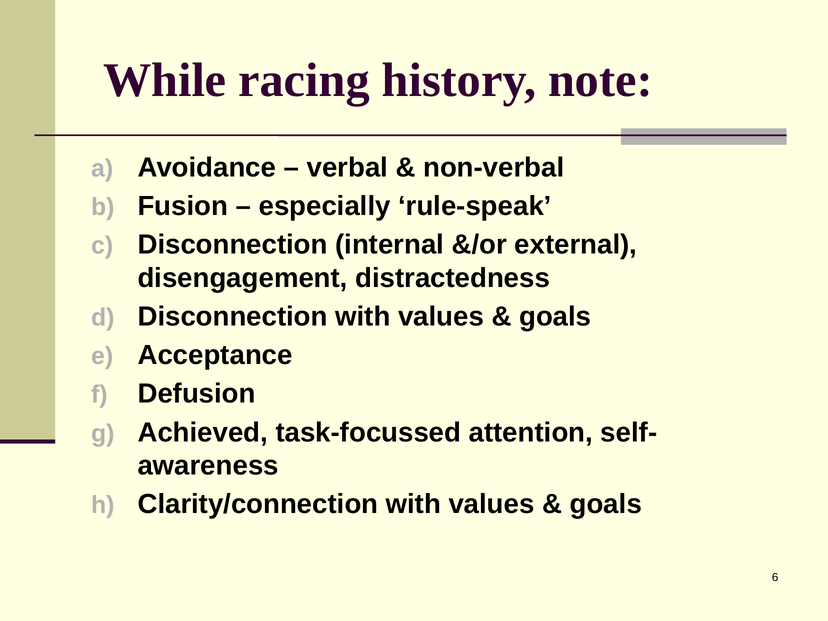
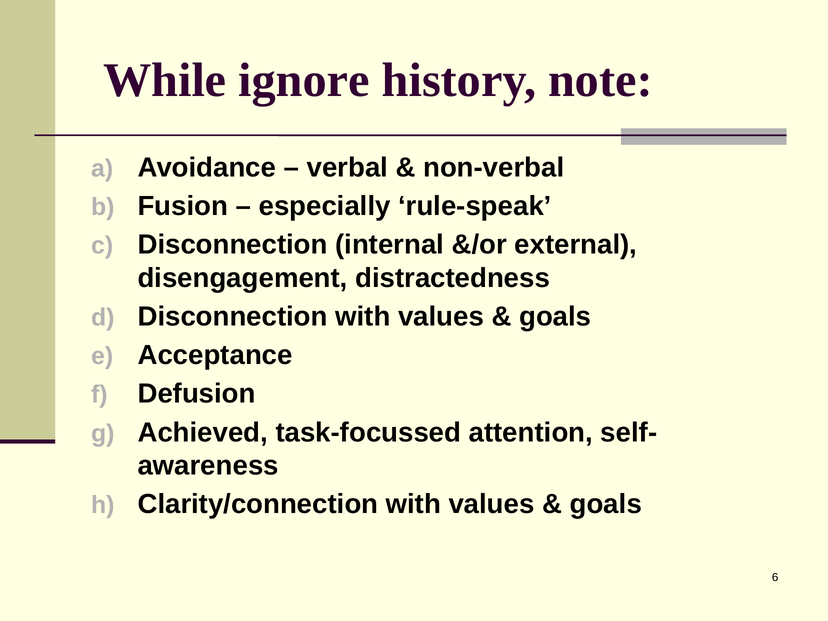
racing: racing -> ignore
